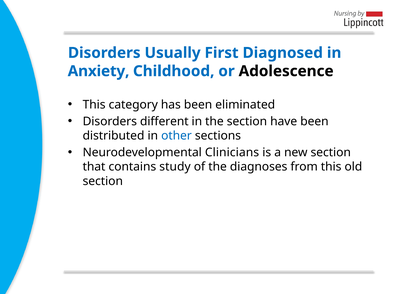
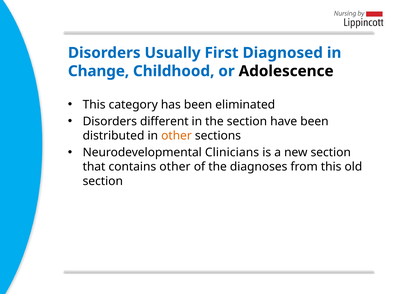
Anxiety: Anxiety -> Change
other at (176, 136) colour: blue -> orange
contains study: study -> other
